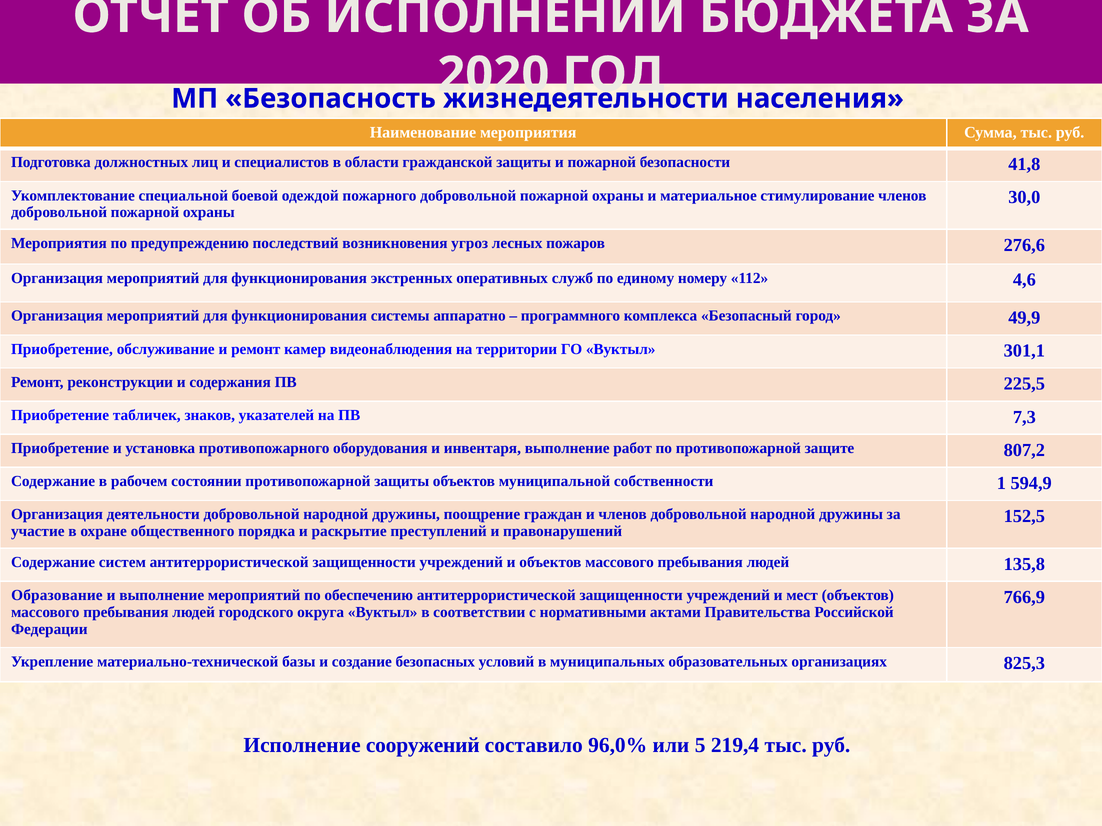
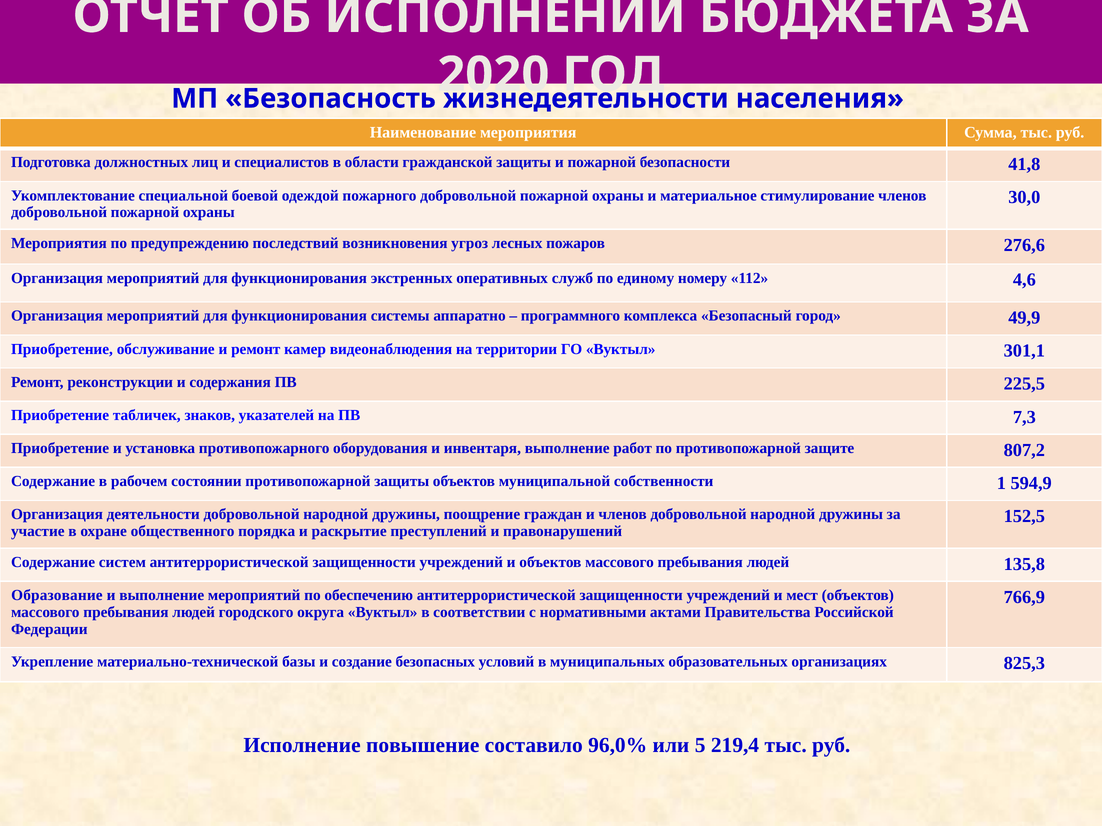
сооружений: сооружений -> повышение
